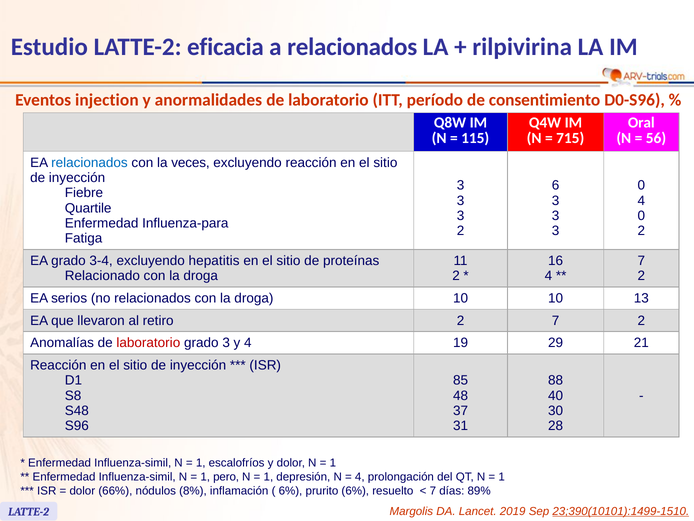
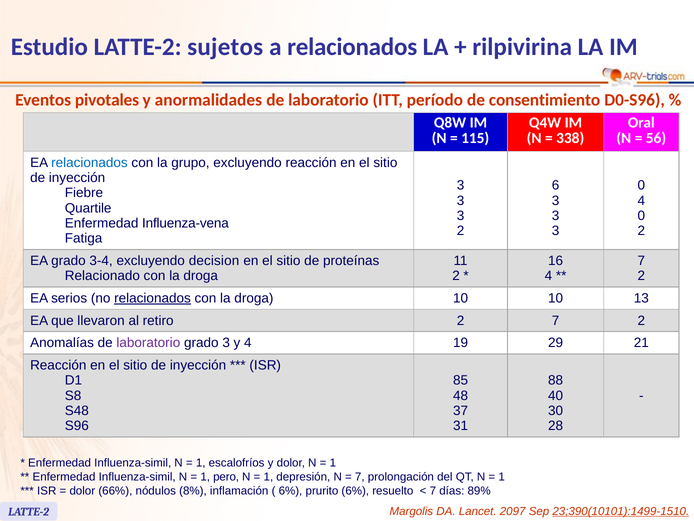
eficacia: eficacia -> sujetos
injection: injection -> pivotales
715: 715 -> 338
veces: veces -> grupo
Influenza-para: Influenza-para -> Influenza-vena
hepatitis: hepatitis -> decision
relacionados at (153, 298) underline: none -> present
laboratorio at (148, 343) colour: red -> purple
4 at (360, 477): 4 -> 7
2019: 2019 -> 2097
